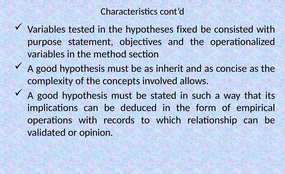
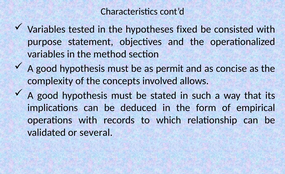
inherit: inherit -> permit
opinion: opinion -> several
